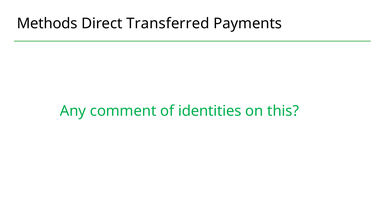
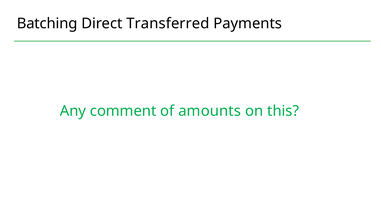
Methods: Methods -> Batching
identities: identities -> amounts
